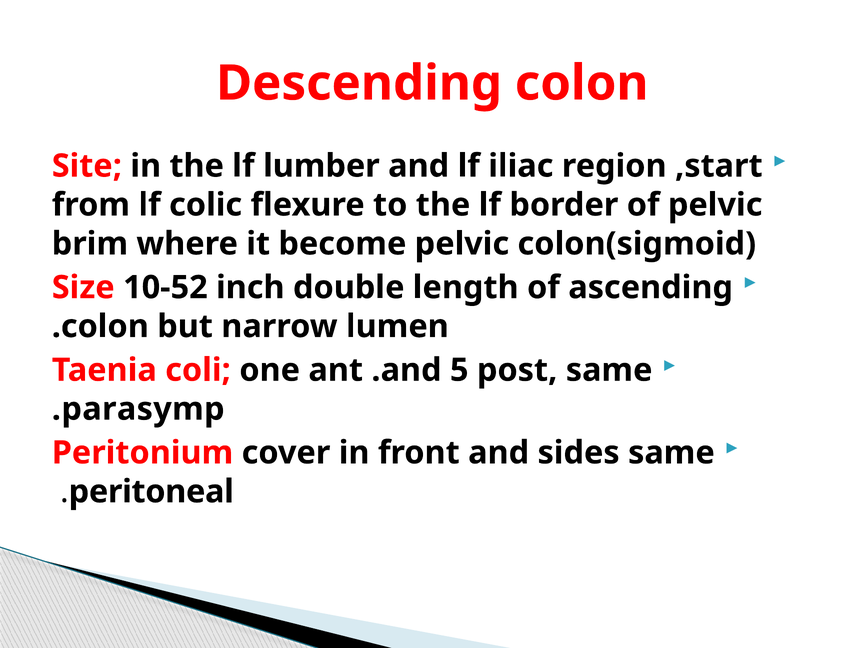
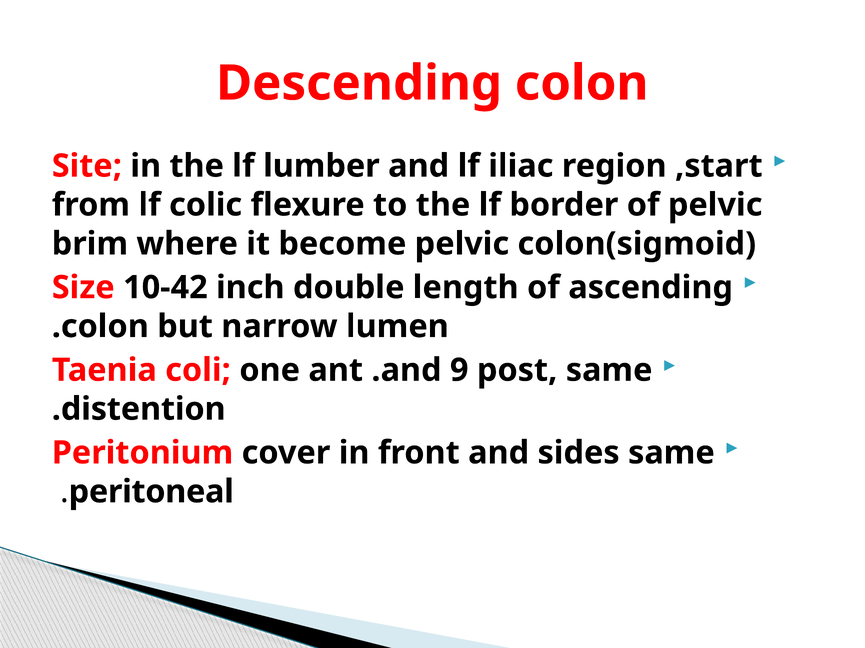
10-52: 10-52 -> 10-42
5: 5 -> 9
parasymp: parasymp -> distention
